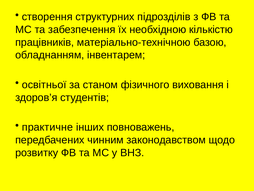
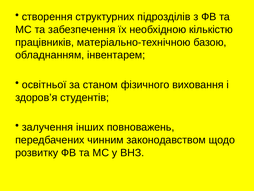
практичне: практичне -> залучення
